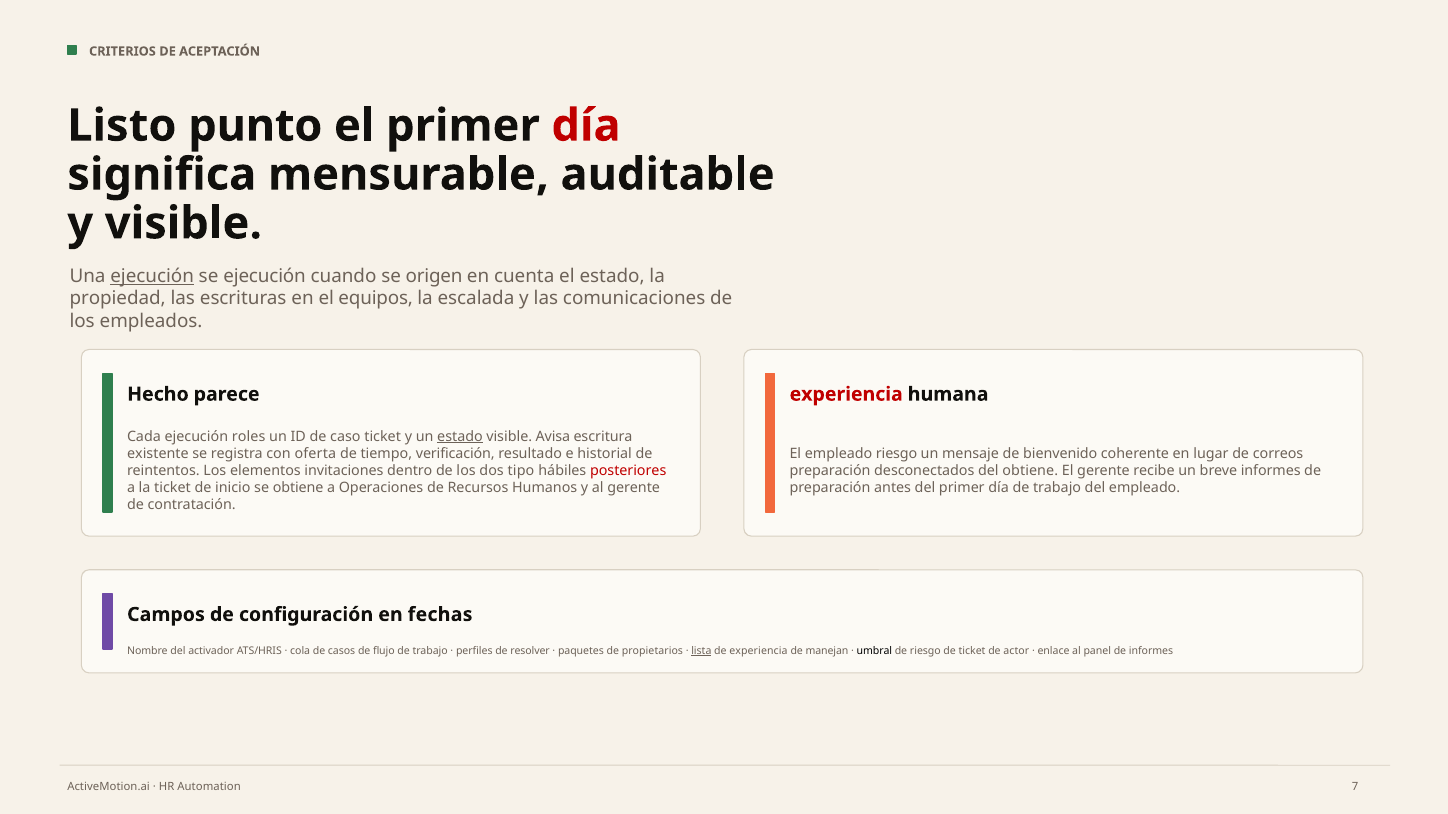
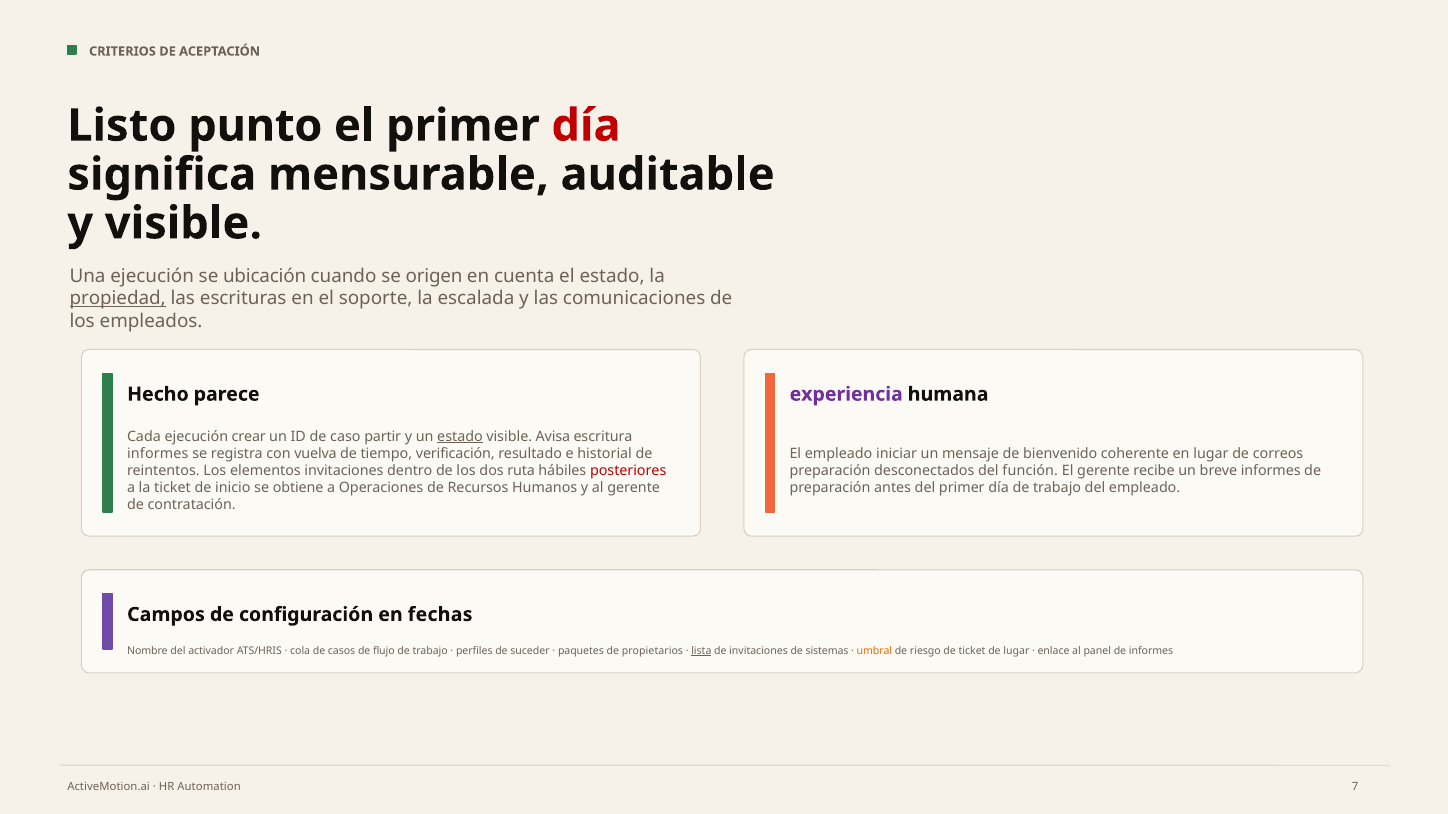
ejecución at (152, 276) underline: present -> none
se ejecución: ejecución -> ubicación
propiedad underline: none -> present
equipos: equipos -> soporte
experiencia at (846, 394) colour: red -> purple
roles: roles -> crear
caso ticket: ticket -> partir
existente at (158, 454): existente -> informes
oferta: oferta -> vuelva
empleado riesgo: riesgo -> iniciar
tipo: tipo -> ruta
del obtiene: obtiene -> función
resolver: resolver -> suceder
de experiencia: experiencia -> invitaciones
manejan: manejan -> sistemas
umbral colour: black -> orange
de actor: actor -> lugar
